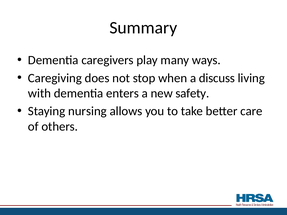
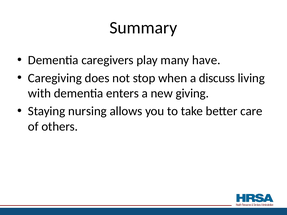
ways: ways -> have
safety: safety -> giving
